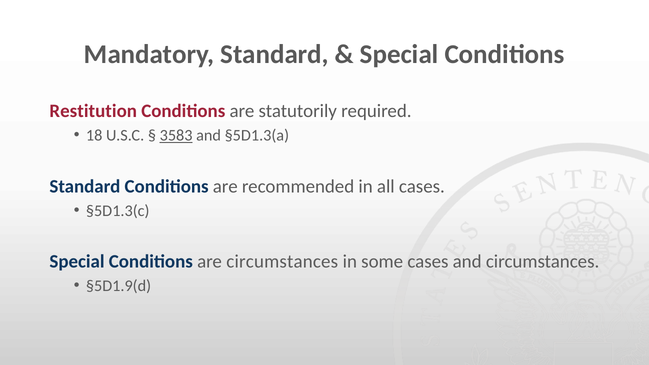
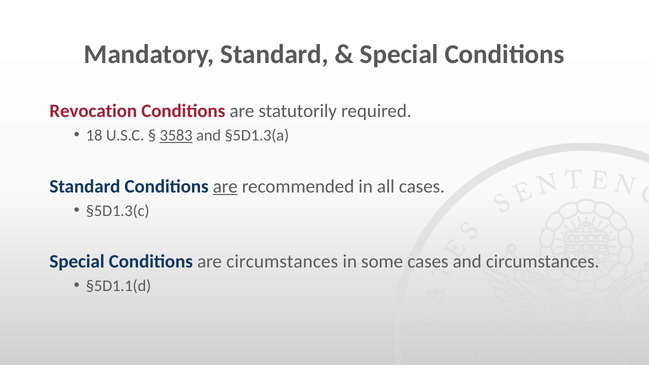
Restitution: Restitution -> Revocation
are at (225, 186) underline: none -> present
§5D1.9(d: §5D1.9(d -> §5D1.1(d
